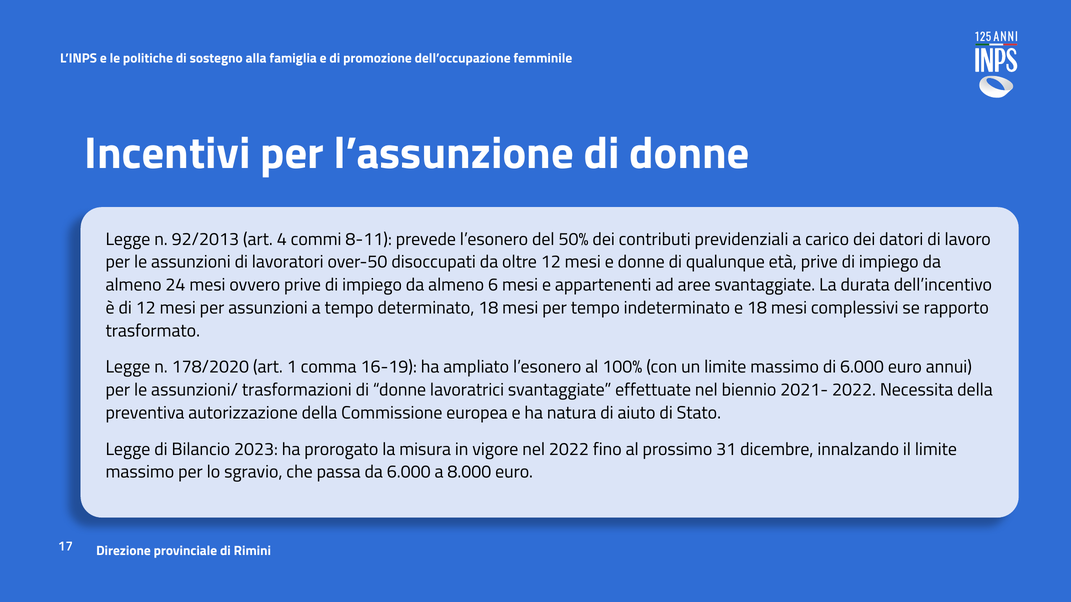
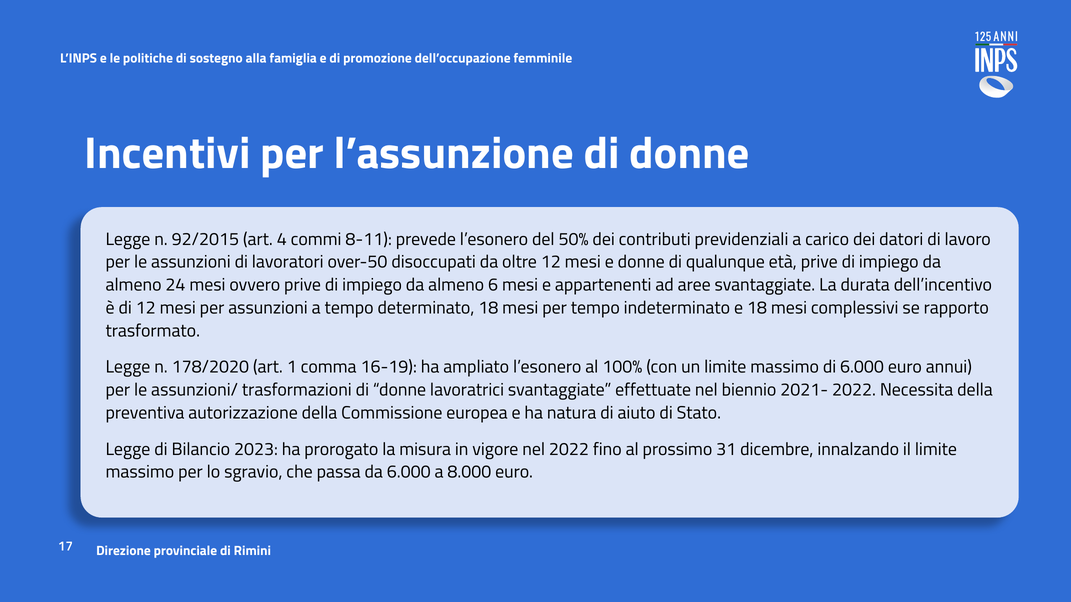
92/2013: 92/2013 -> 92/2015
